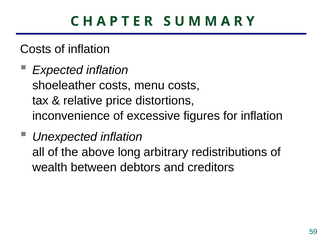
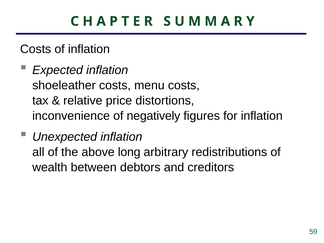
excessive: excessive -> negatively
